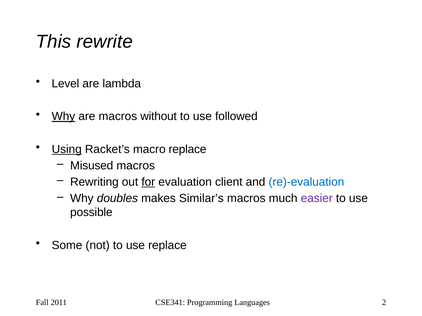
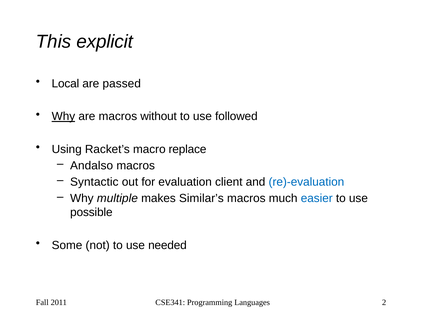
rewrite: rewrite -> explicit
Level: Level -> Local
lambda: lambda -> passed
Using underline: present -> none
Misused: Misused -> Andalso
Rewriting: Rewriting -> Syntactic
for underline: present -> none
doubles: doubles -> multiple
easier colour: purple -> blue
use replace: replace -> needed
